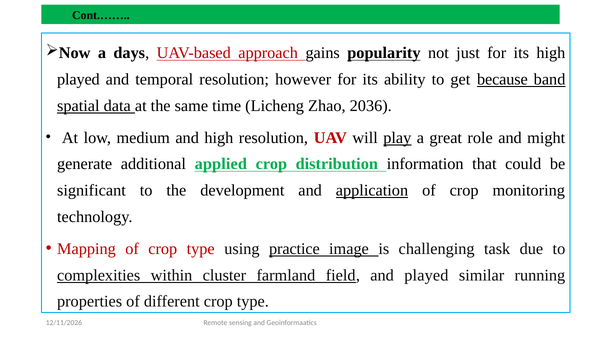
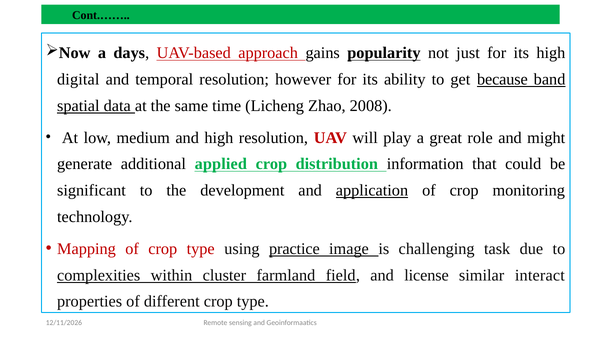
played at (78, 79): played -> digital
2036: 2036 -> 2008
play underline: present -> none
and played: played -> license
running: running -> interact
